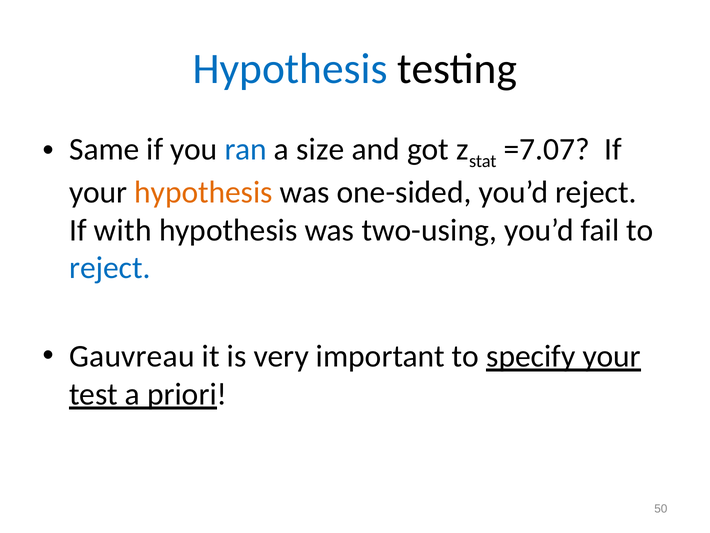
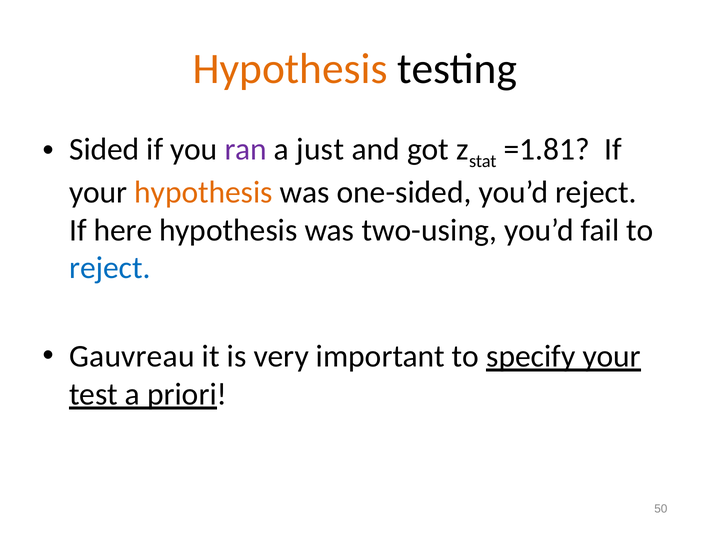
Hypothesis at (290, 69) colour: blue -> orange
Same: Same -> Sided
ran colour: blue -> purple
size: size -> just
=7.07: =7.07 -> =1.81
with: with -> here
